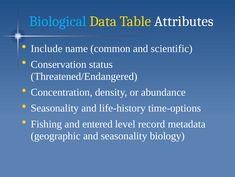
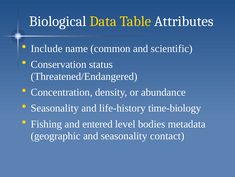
Biological colour: light blue -> white
time-options: time-options -> time-biology
record: record -> bodies
biology: biology -> contact
